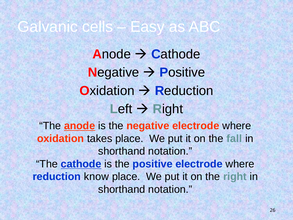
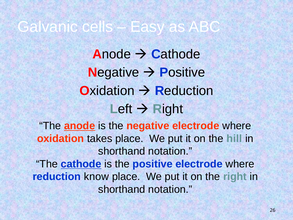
fall: fall -> hill
